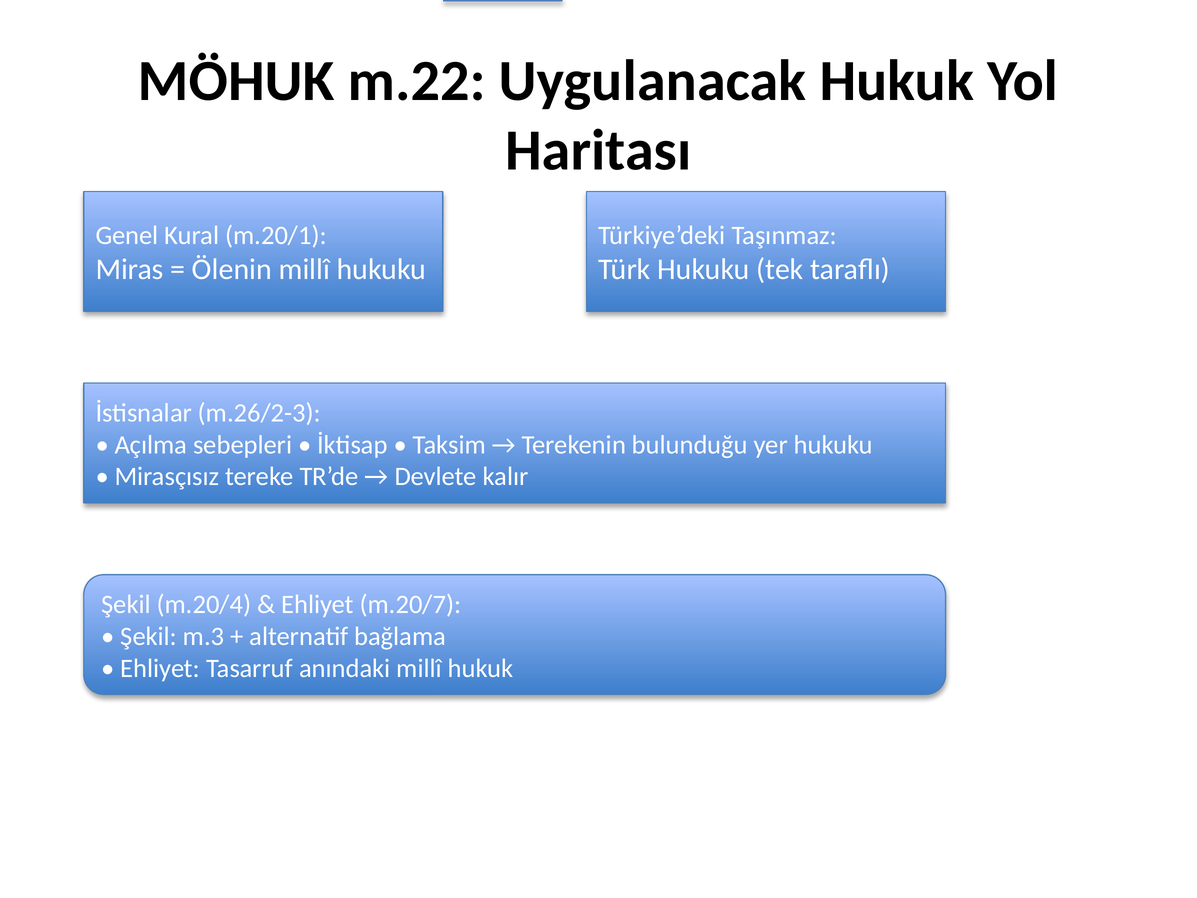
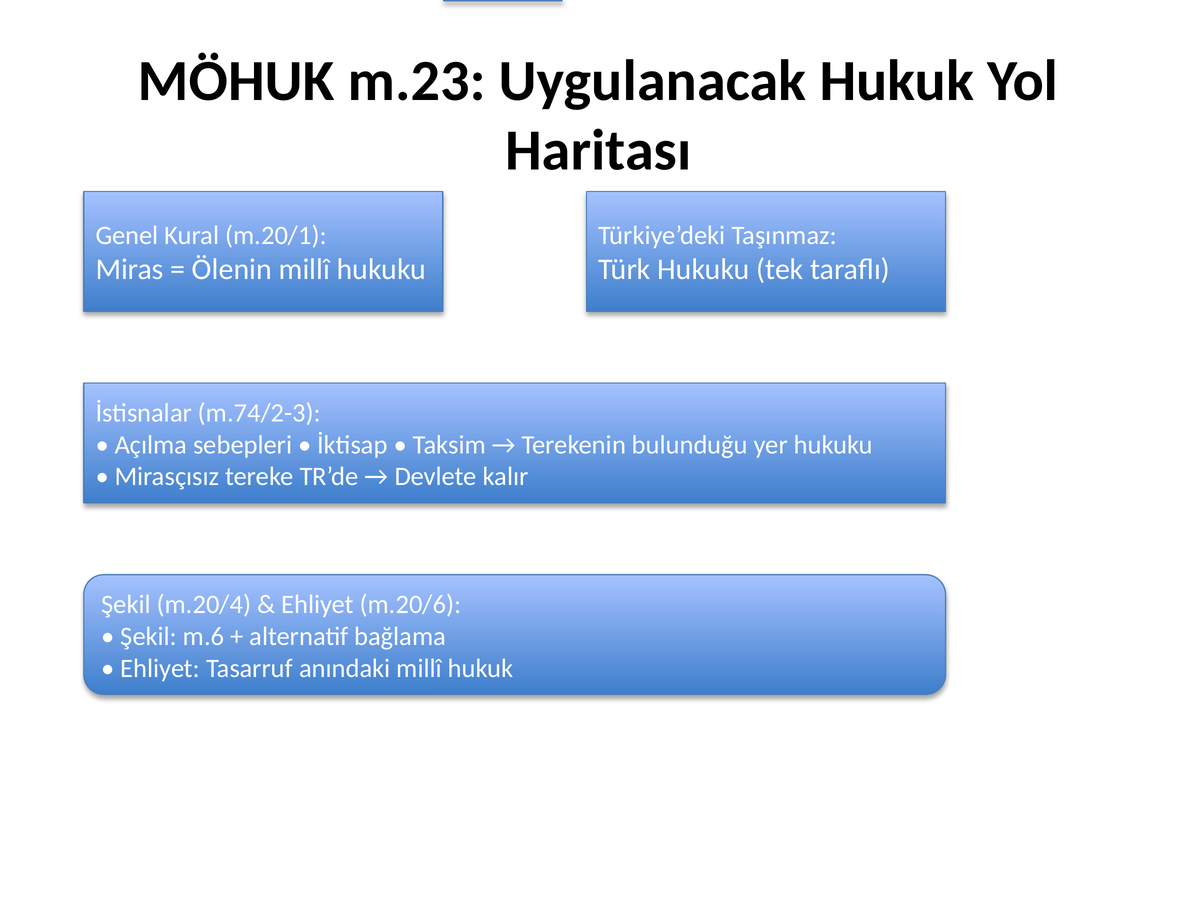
m.22: m.22 -> m.23
m.26/2-3: m.26/2-3 -> m.74/2-3
m.20/7: m.20/7 -> m.20/6
m.3: m.3 -> m.6
